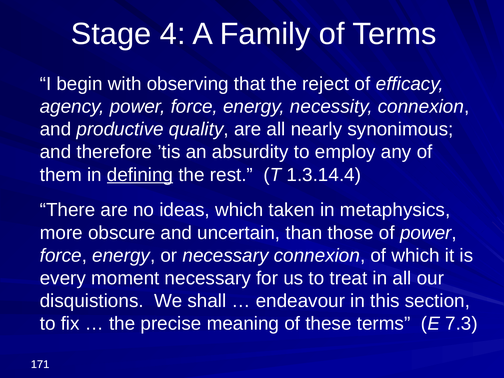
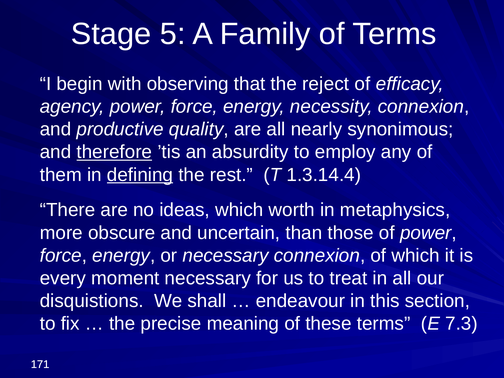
4: 4 -> 5
therefore underline: none -> present
taken: taken -> worth
